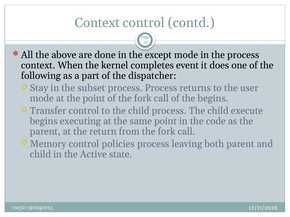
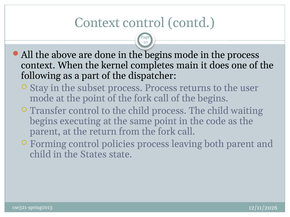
in the except: except -> begins
event: event -> main
execute: execute -> waiting
Memory: Memory -> Forming
Active: Active -> States
